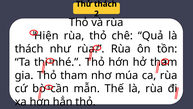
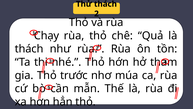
Hiện: Hiện -> Chạy
Thỏ tham: tham -> trước
